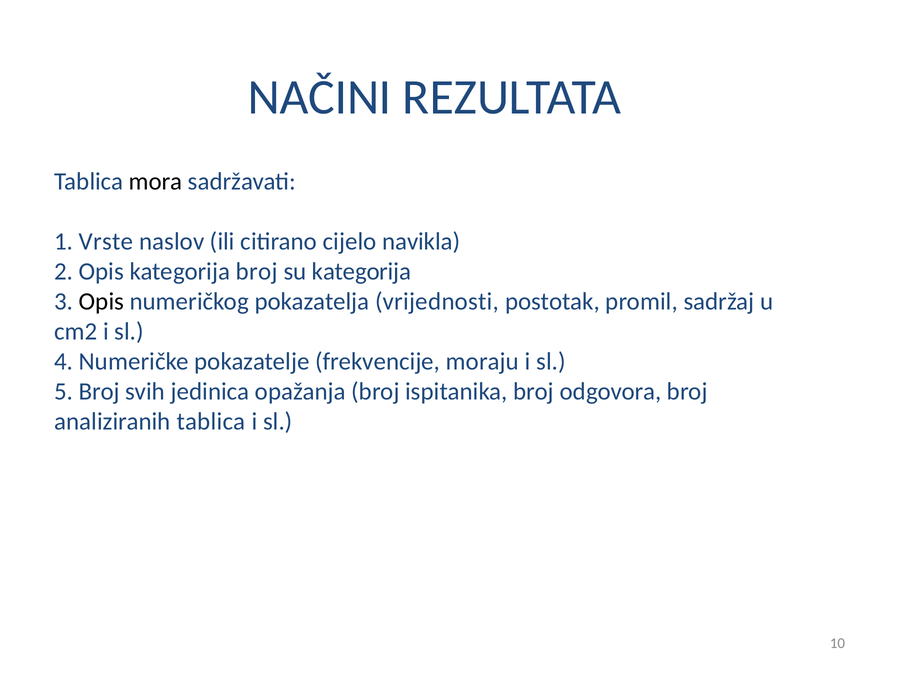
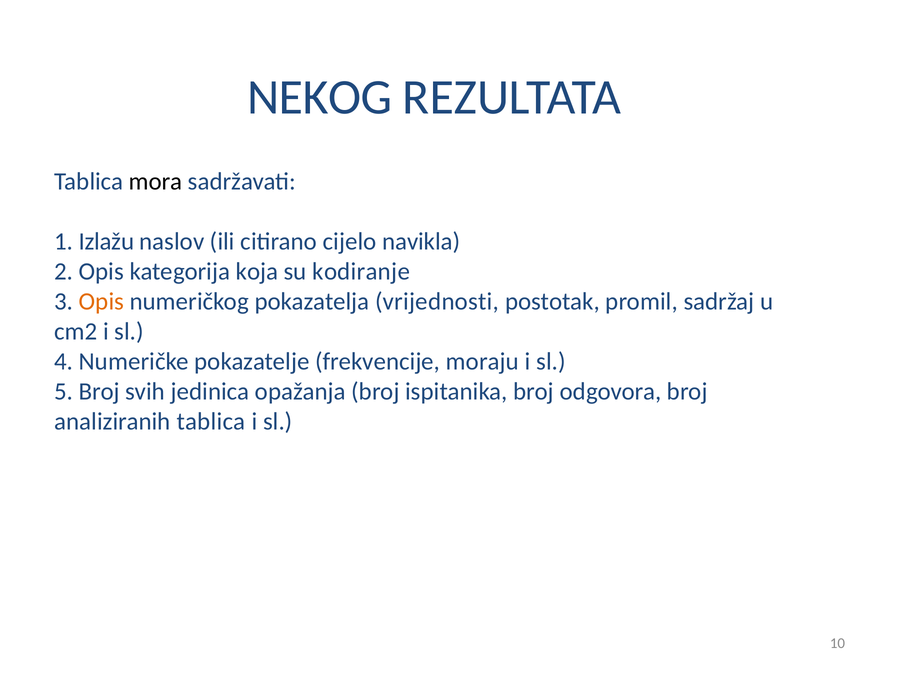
NAČINI: NAČINI -> NEKOG
Vrste: Vrste -> Izlažu
kategorija broj: broj -> koja
su kategorija: kategorija -> kodiranje
Opis at (101, 302) colour: black -> orange
